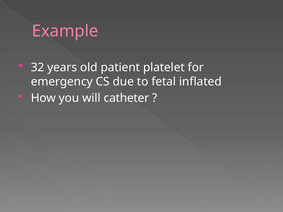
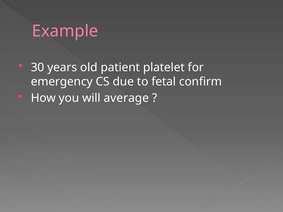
32: 32 -> 30
inflated: inflated -> confirm
catheter: catheter -> average
